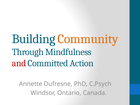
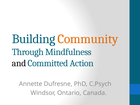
and colour: red -> black
